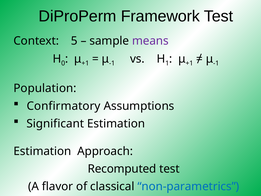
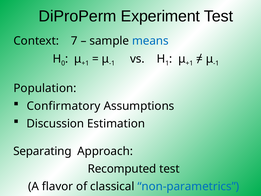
Framework: Framework -> Experiment
5: 5 -> 7
means colour: purple -> blue
Significant: Significant -> Discussion
Estimation at (42, 151): Estimation -> Separating
